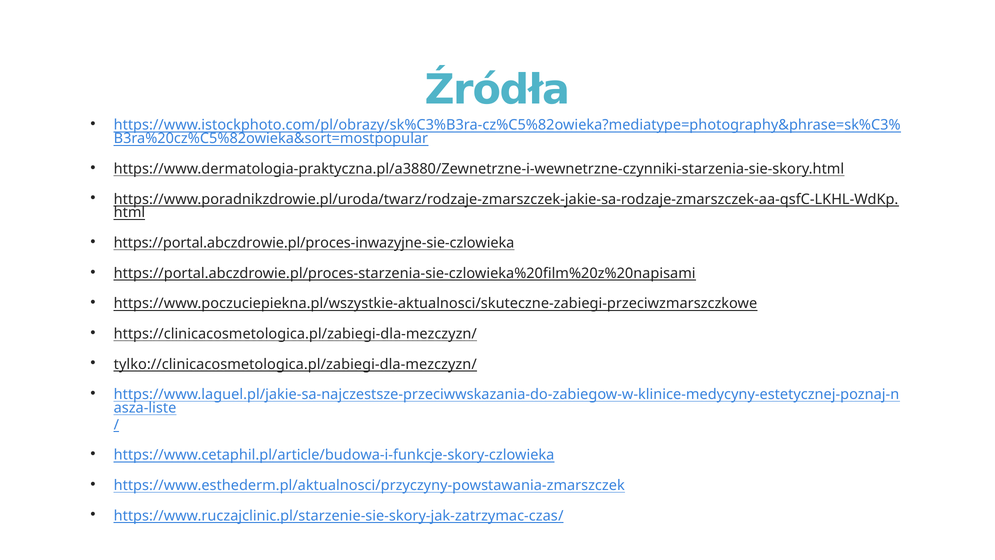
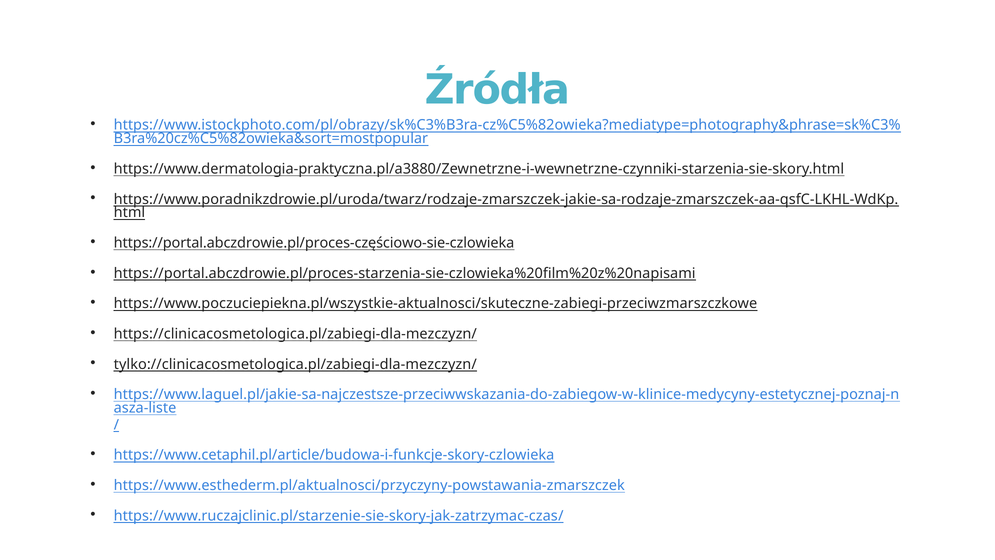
https://portal.abczdrowie.pl/proces-inwazyjne-sie-czlowieka: https://portal.abczdrowie.pl/proces-inwazyjne-sie-czlowieka -> https://portal.abczdrowie.pl/proces-częściowo-sie-czlowieka
